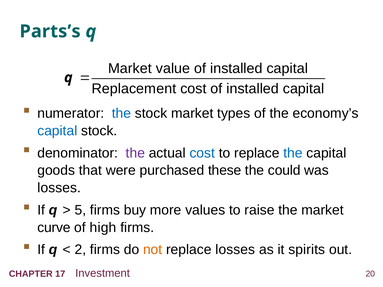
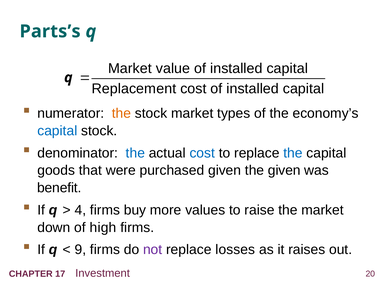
the at (122, 113) colour: blue -> orange
the at (135, 153) colour: purple -> blue
purchased these: these -> given
the could: could -> given
losses at (59, 188): losses -> benefit
5: 5 -> 4
curve: curve -> down
2: 2 -> 9
not colour: orange -> purple
spirits: spirits -> raises
